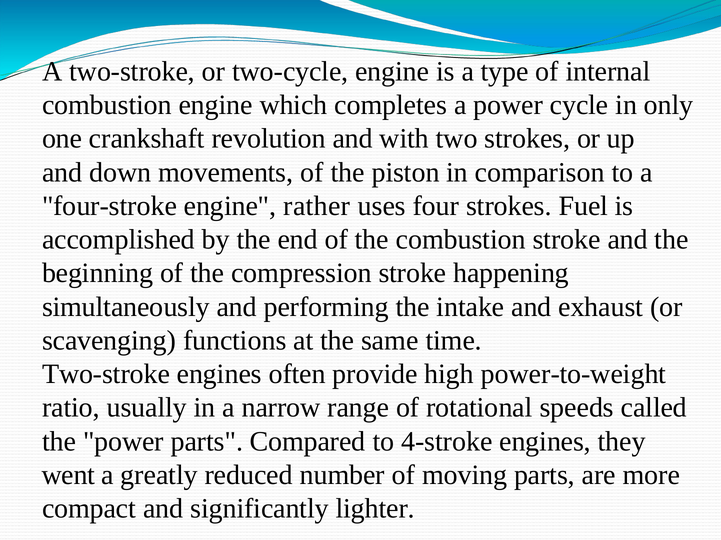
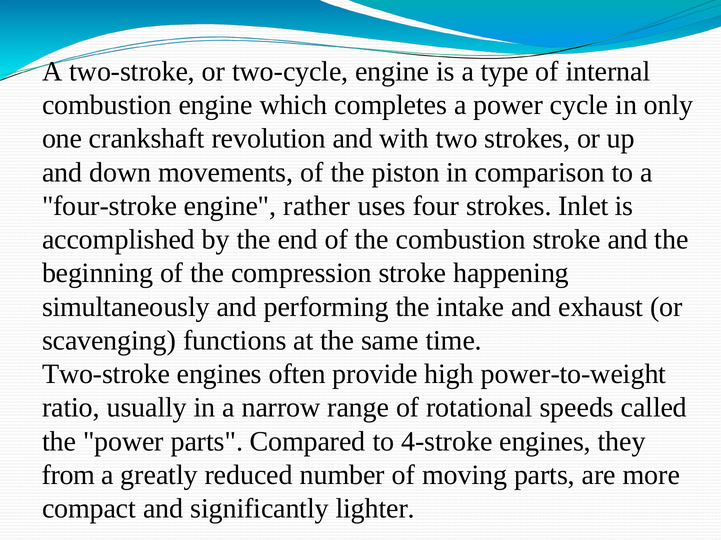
Fuel: Fuel -> Inlet
went: went -> from
